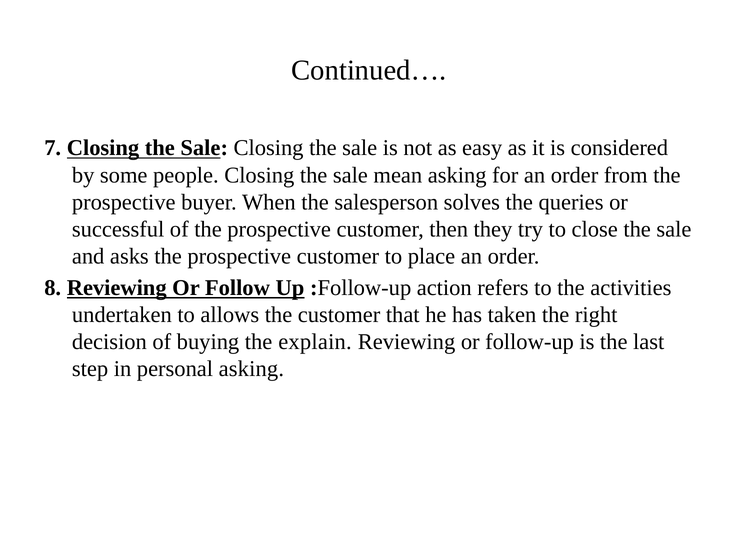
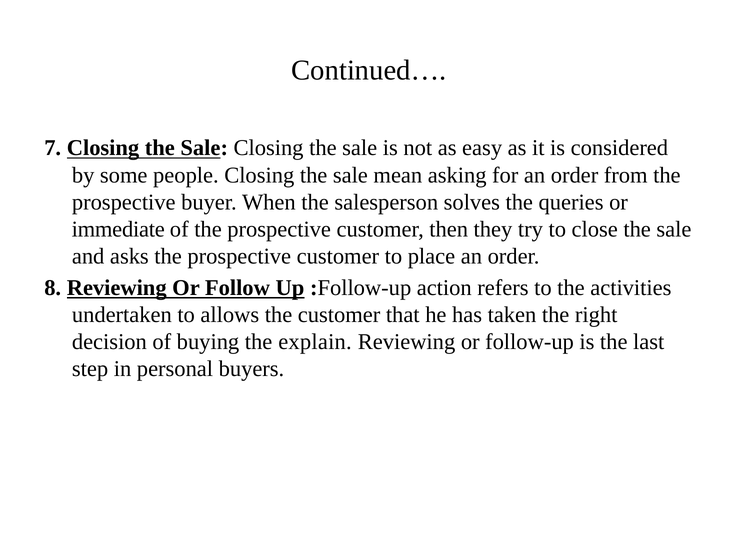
successful: successful -> immediate
personal asking: asking -> buyers
